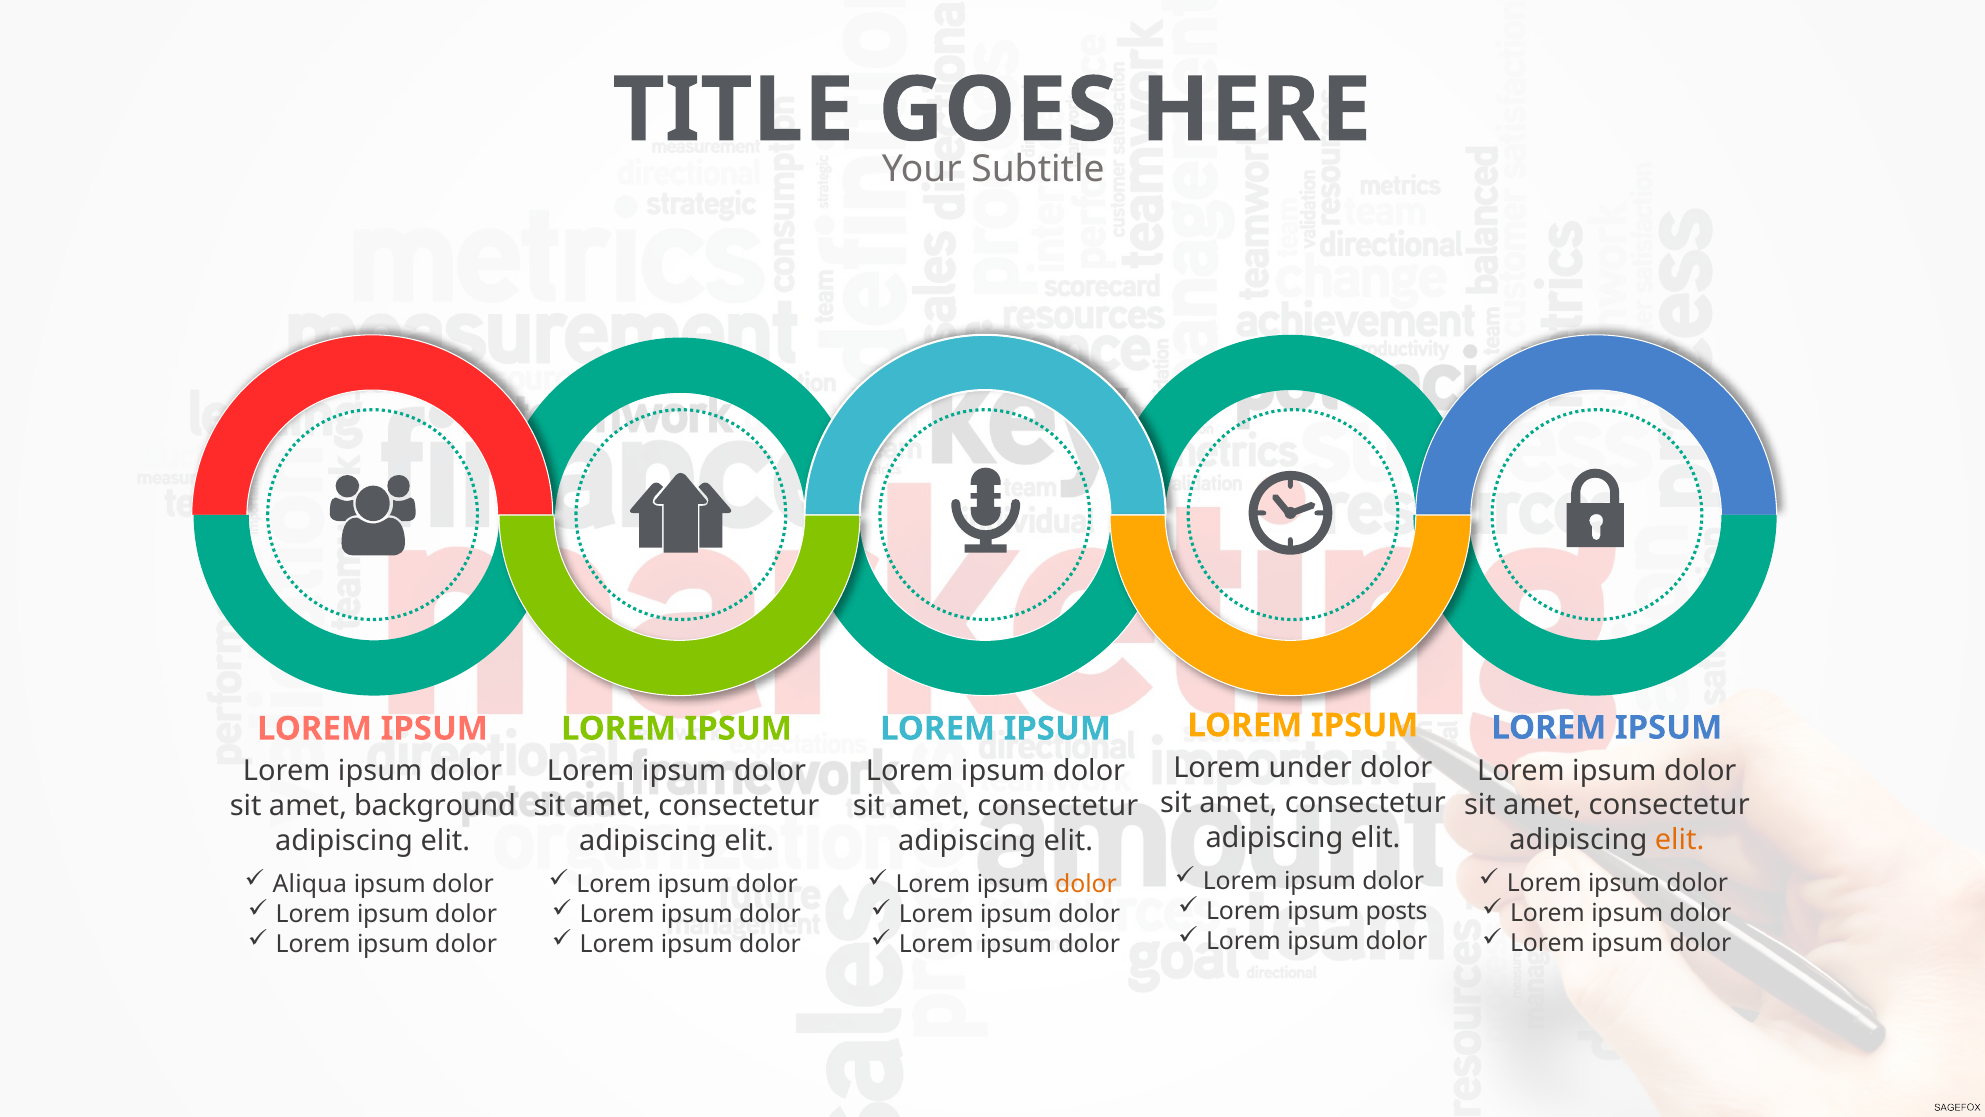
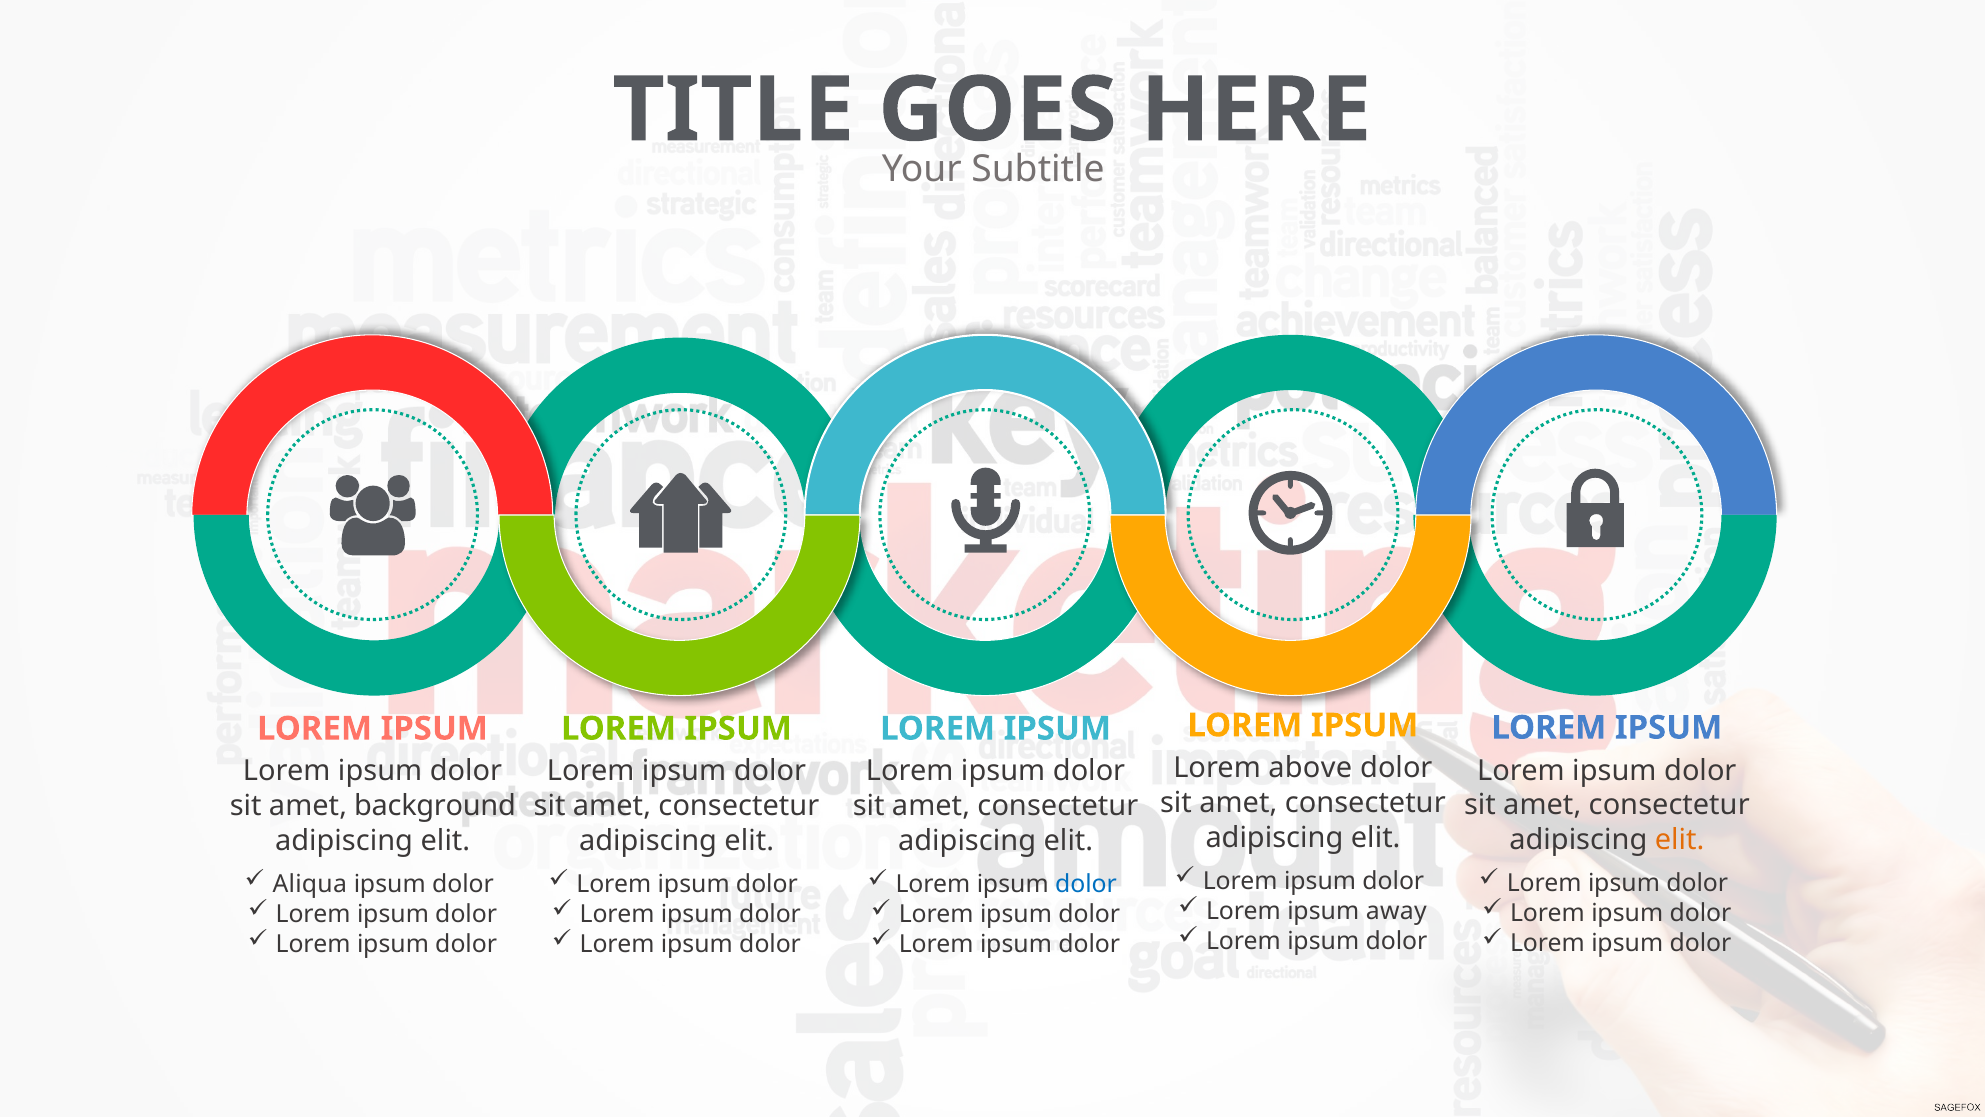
under: under -> above
dolor at (1086, 884) colour: orange -> blue
posts: posts -> away
